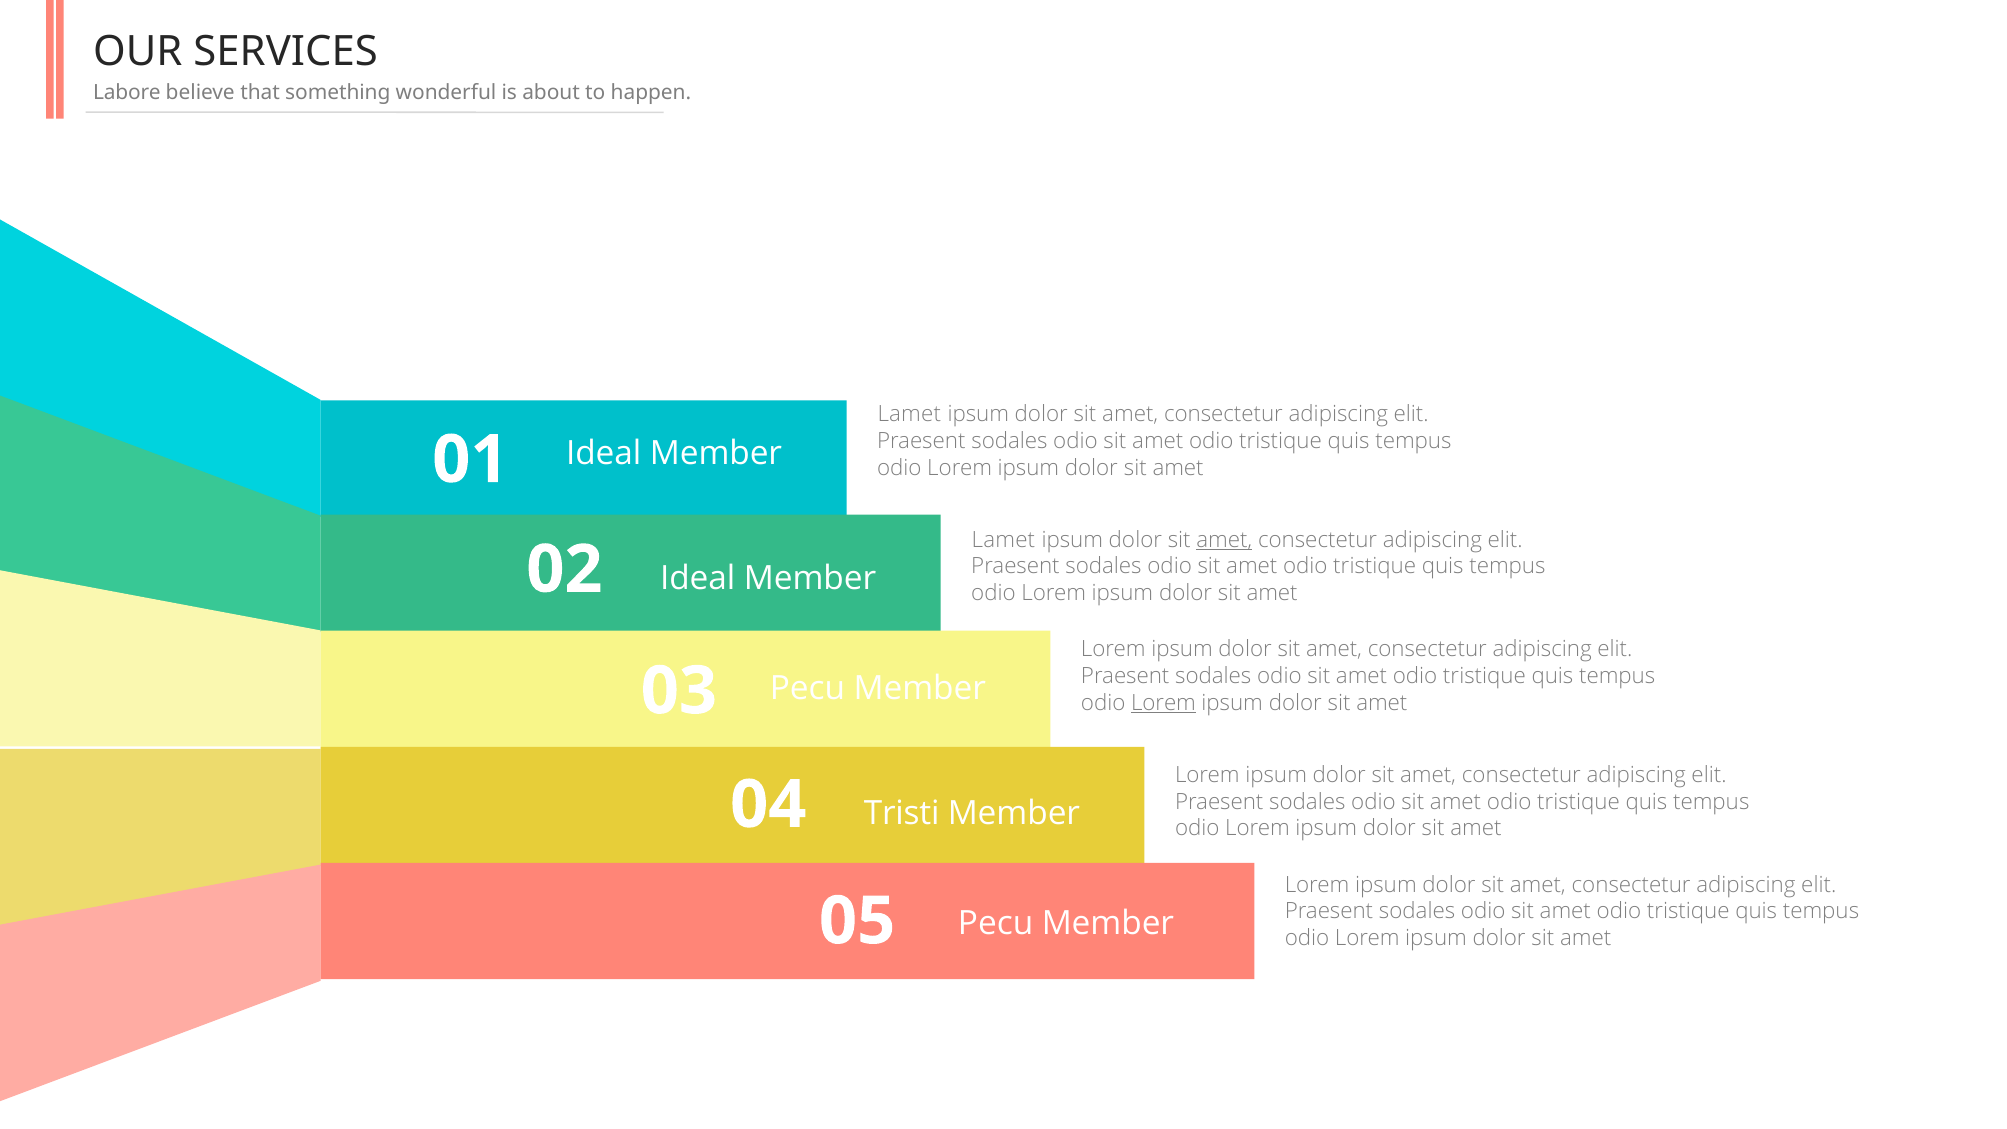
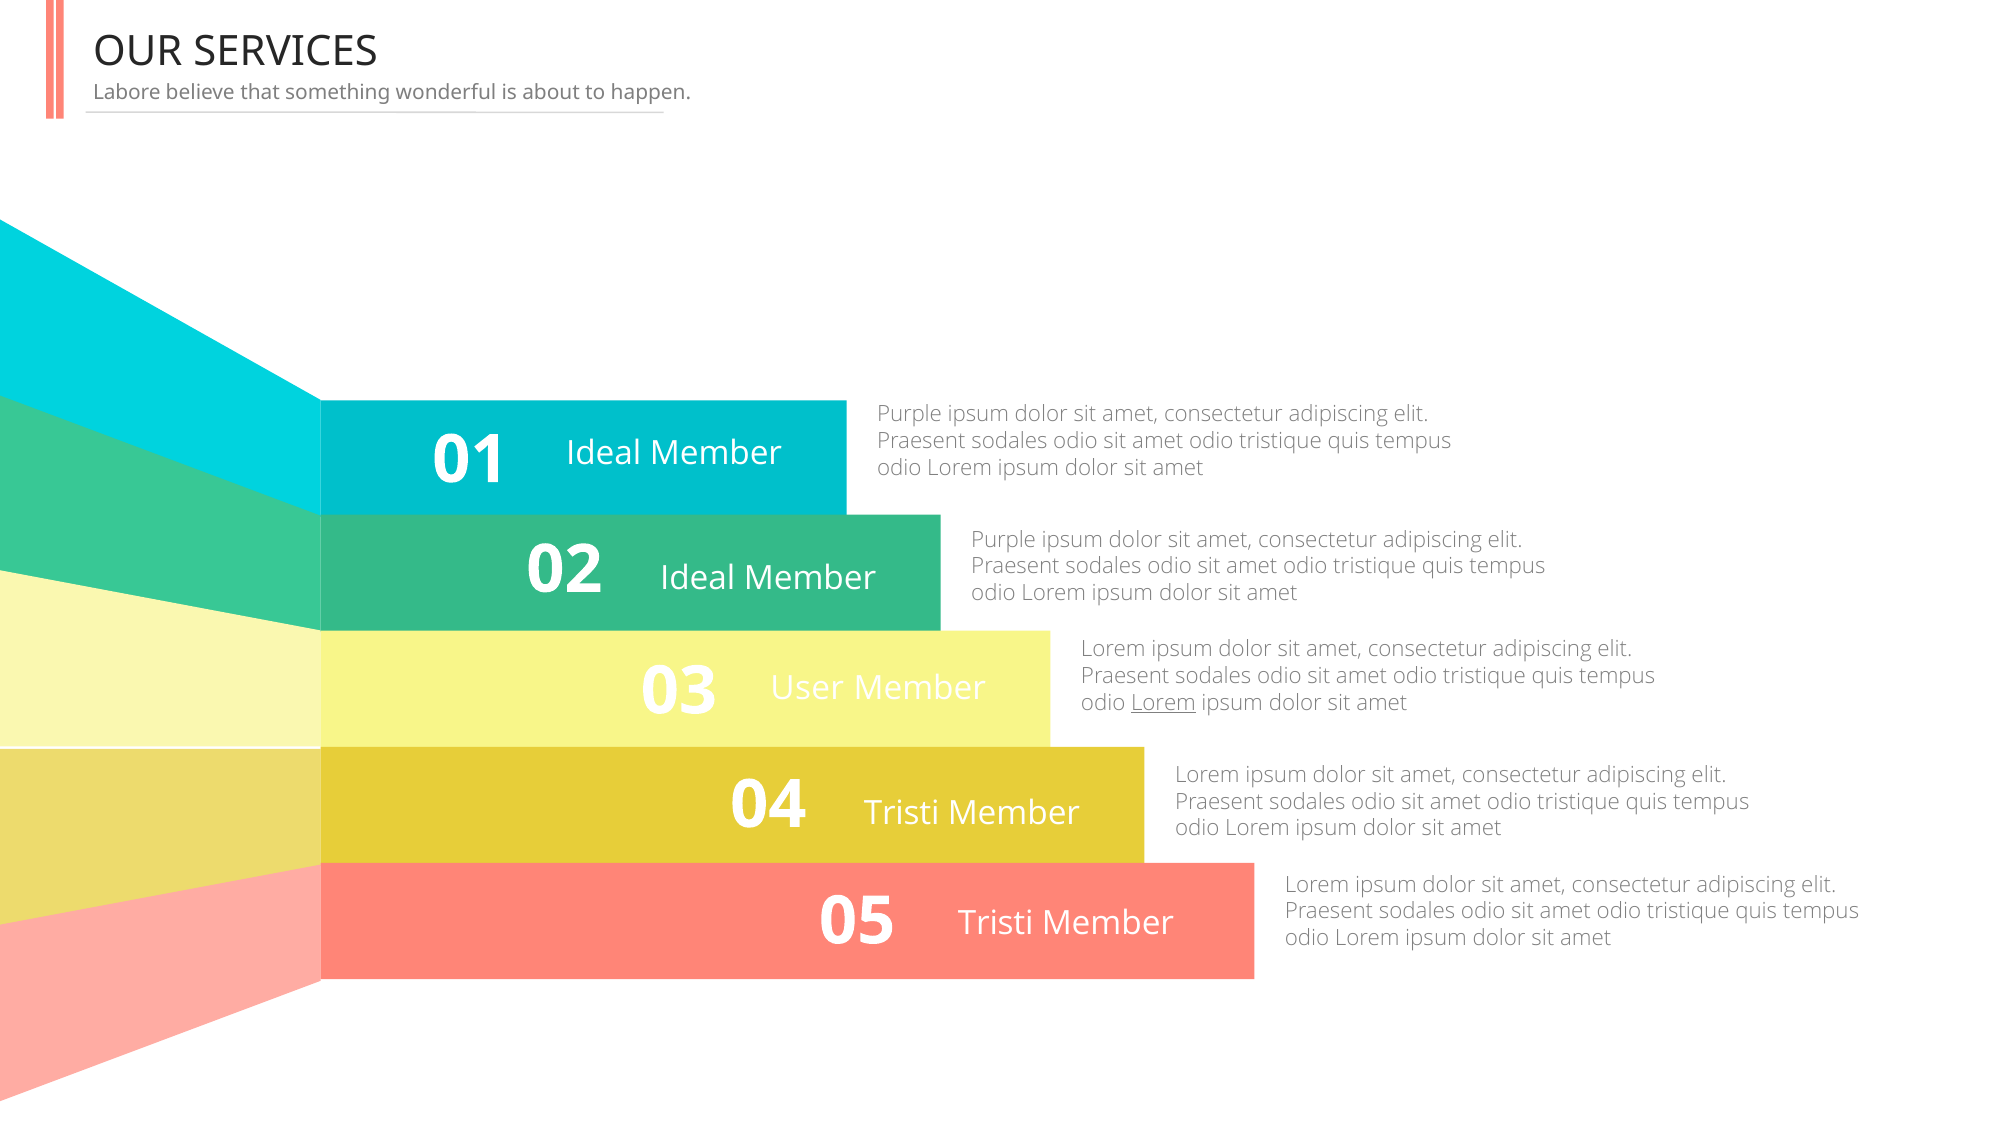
Lamet at (909, 414): Lamet -> Purple
Lamet at (1003, 540): Lamet -> Purple
amet at (1224, 540) underline: present -> none
Pecu at (807, 688): Pecu -> User
Pecu at (996, 924): Pecu -> Tristi
